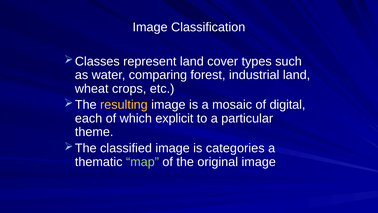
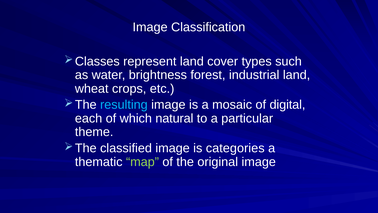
comparing: comparing -> brightness
resulting colour: yellow -> light blue
explicit: explicit -> natural
